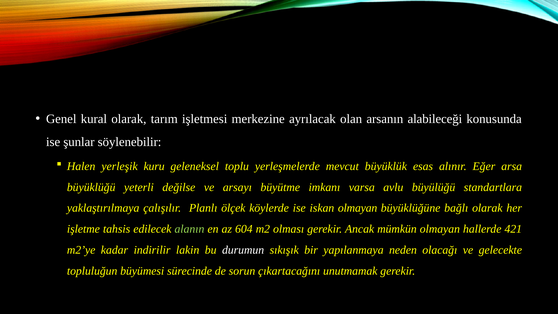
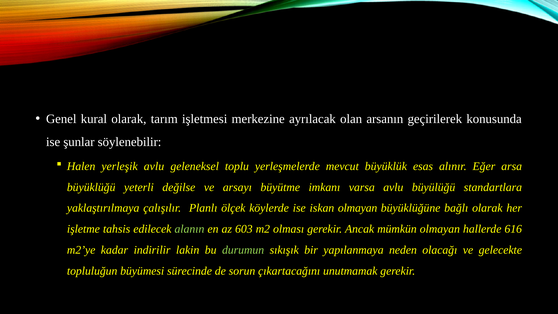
alabileceği: alabileceği -> geçirilerek
yerleşik kuru: kuru -> avlu
604: 604 -> 603
421: 421 -> 616
durumun colour: white -> light green
